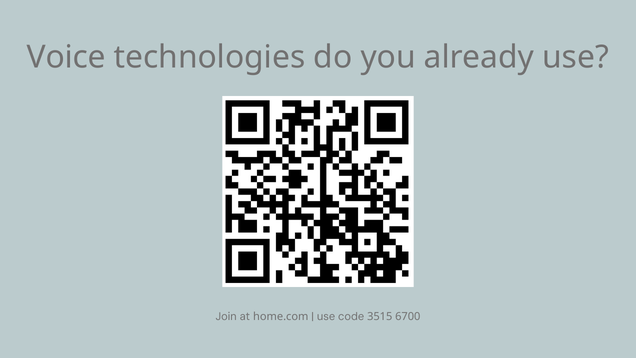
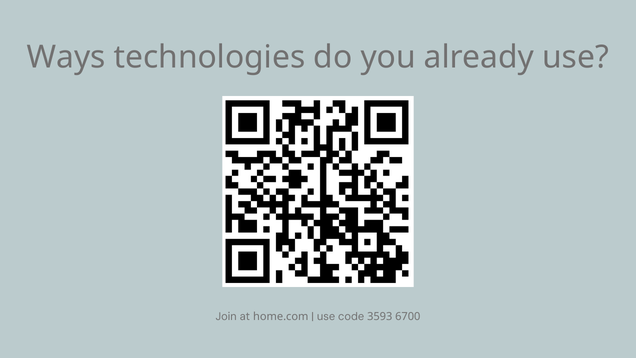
Voice: Voice -> Ways
3515: 3515 -> 3593
